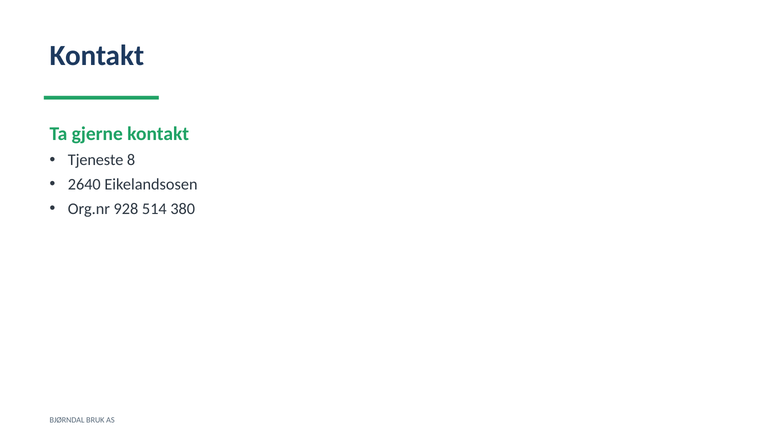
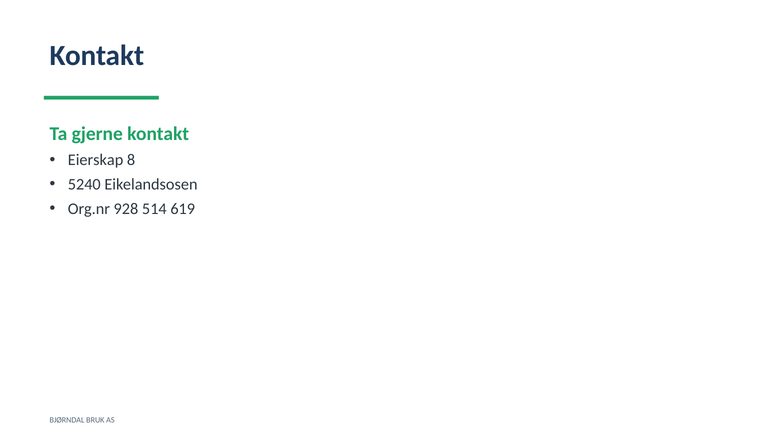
Tjeneste: Tjeneste -> Eierskap
2640: 2640 -> 5240
380: 380 -> 619
